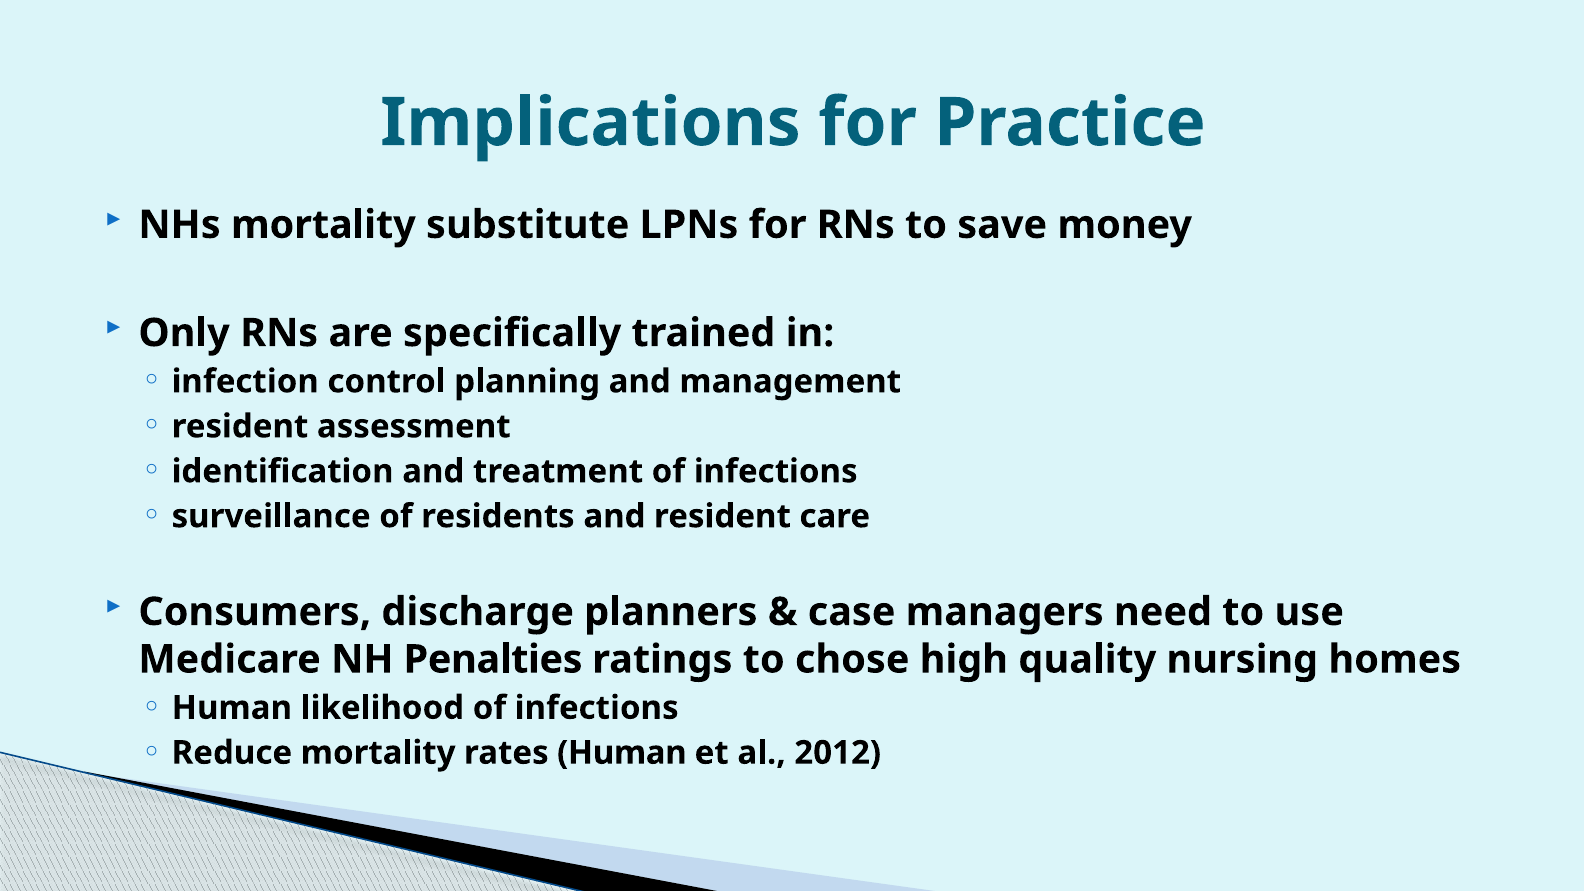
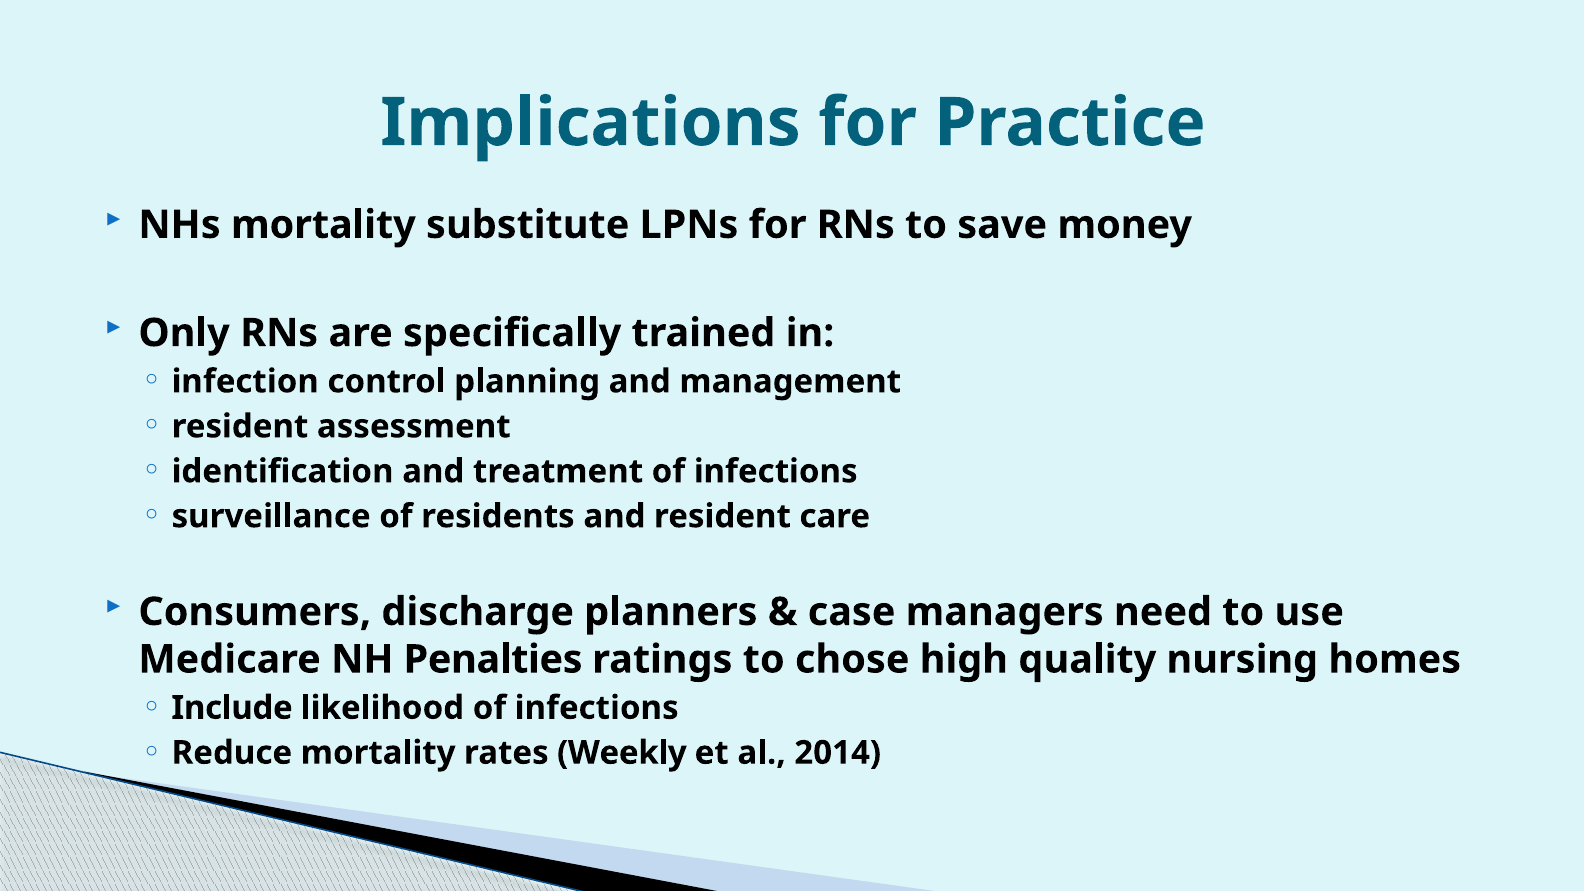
Human at (232, 708): Human -> Include
rates Human: Human -> Weekly
2012: 2012 -> 2014
